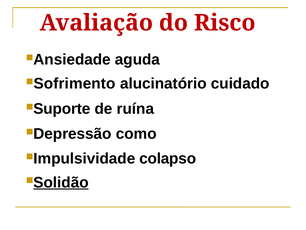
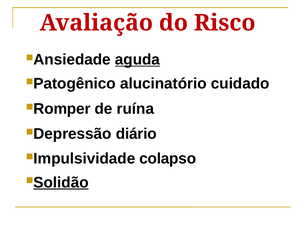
aguda underline: none -> present
Sofrimento: Sofrimento -> Patogênico
Suporte: Suporte -> Romper
como: como -> diário
